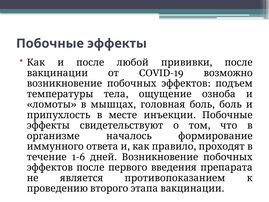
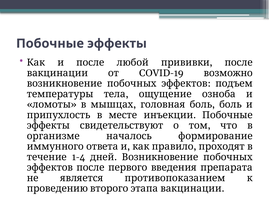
1-6: 1-6 -> 1-4
